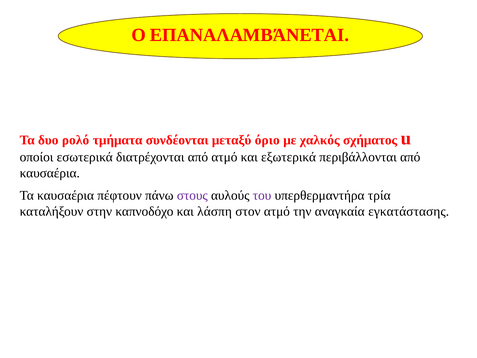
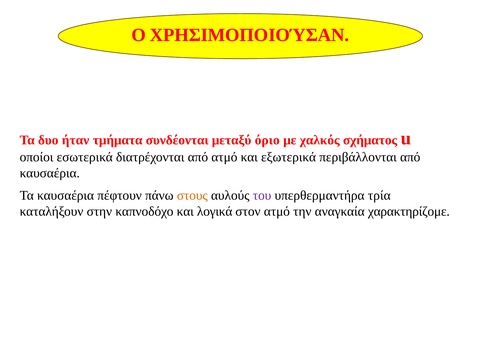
ΕΠΑΝΑΛΑΜΒΆΝΕΤΑΙ: ΕΠΑΝΑΛΑΜΒΆΝΕΤΑΙ -> ΧΡΗΣΙΜΟΠΟΙΟΎΣΑΝ
ρολό: ρολό -> ήταν
στους colour: purple -> orange
λάσπη: λάσπη -> λογικά
εγκατάστασης: εγκατάστασης -> χαρακτηρίζομε
